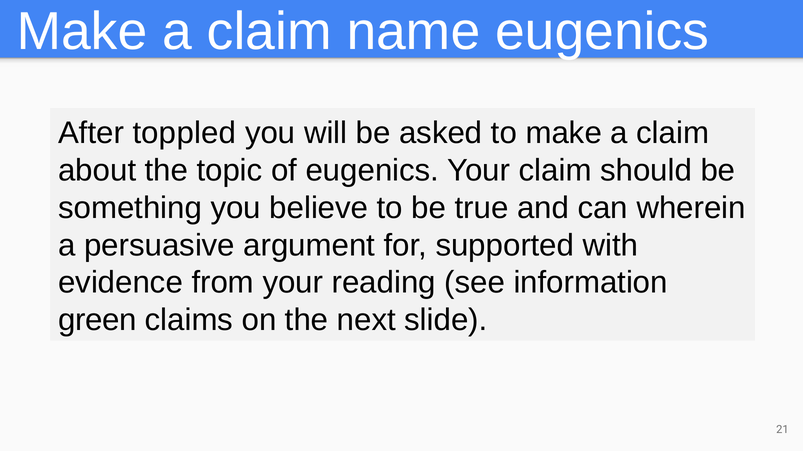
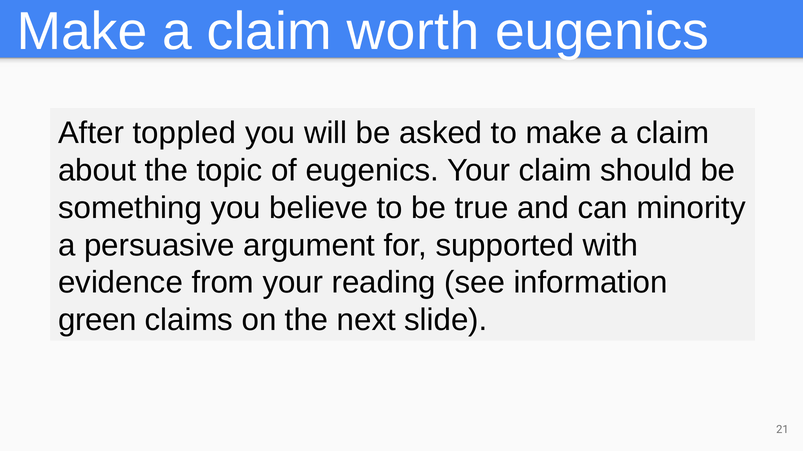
name: name -> worth
wherein: wherein -> minority
